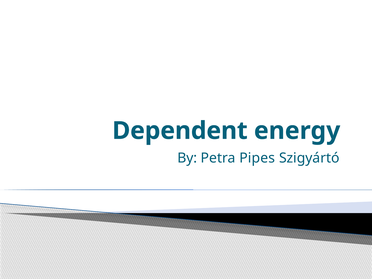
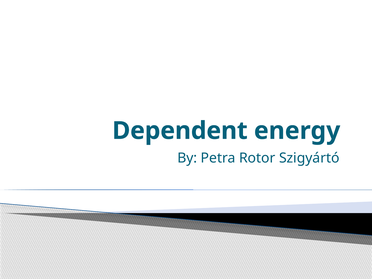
Pipes: Pipes -> Rotor
